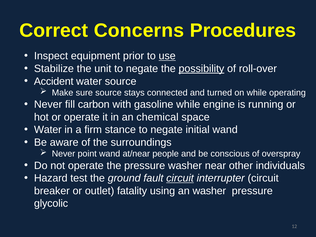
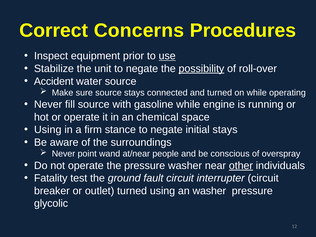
fill carbon: carbon -> source
Water at (48, 130): Water -> Using
initial wand: wand -> stays
other underline: none -> present
Hazard: Hazard -> Fatality
circuit at (180, 178) underline: present -> none
outlet fatality: fatality -> turned
